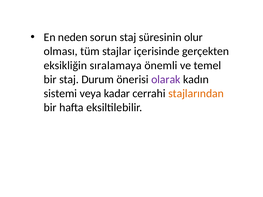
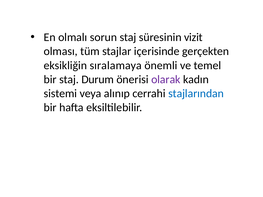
neden: neden -> olmalı
olur: olur -> vizit
kadar: kadar -> alınıp
stajlarından colour: orange -> blue
